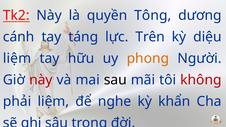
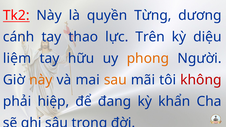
Tông: Tông -> Từng
táng: táng -> thao
này at (41, 80) colour: red -> orange
sau colour: black -> orange
phải liệm: liệm -> hiệp
nghe: nghe -> đang
